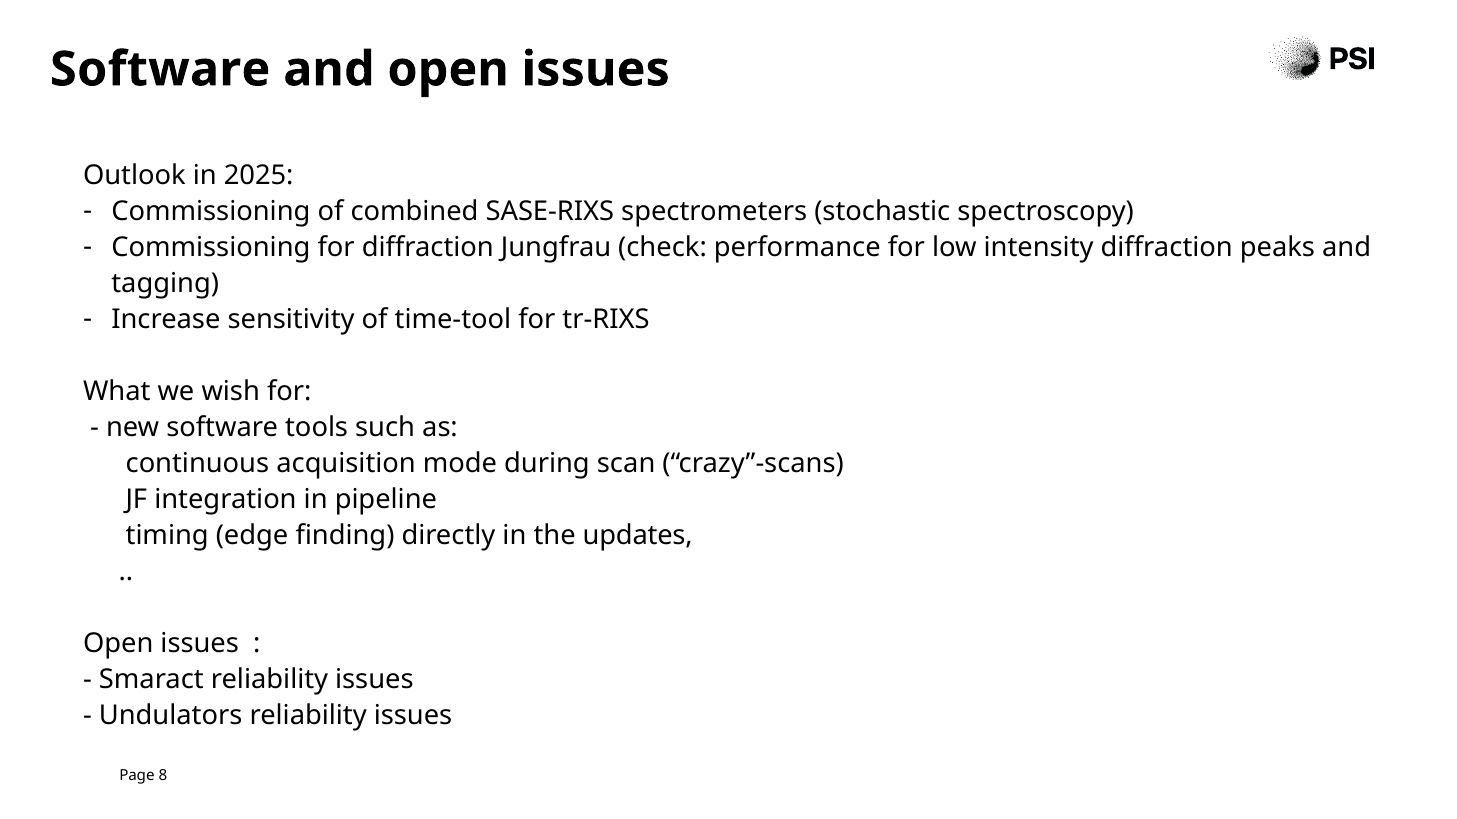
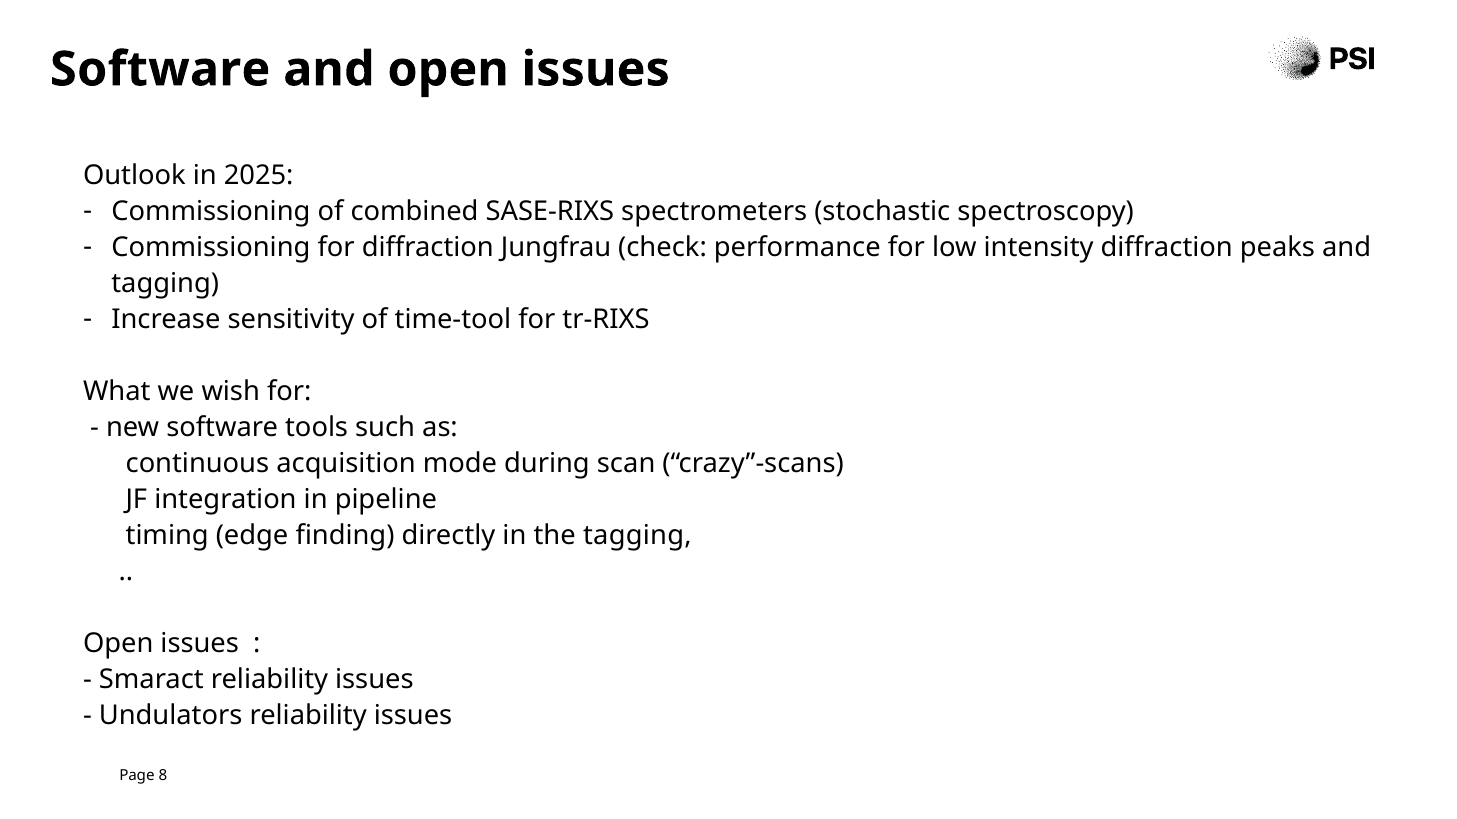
the updates: updates -> tagging
